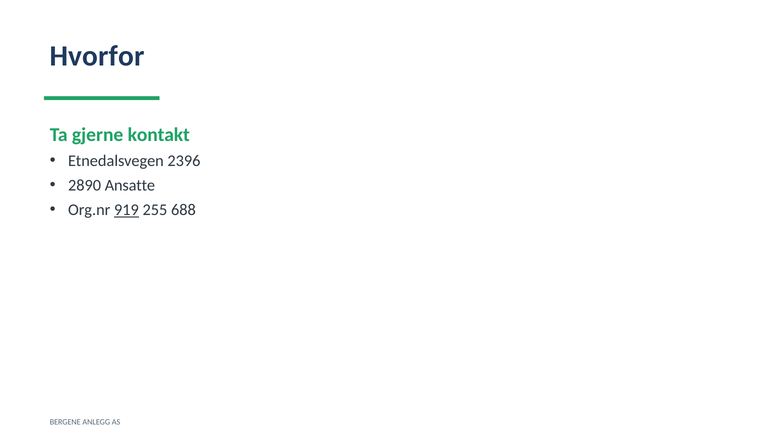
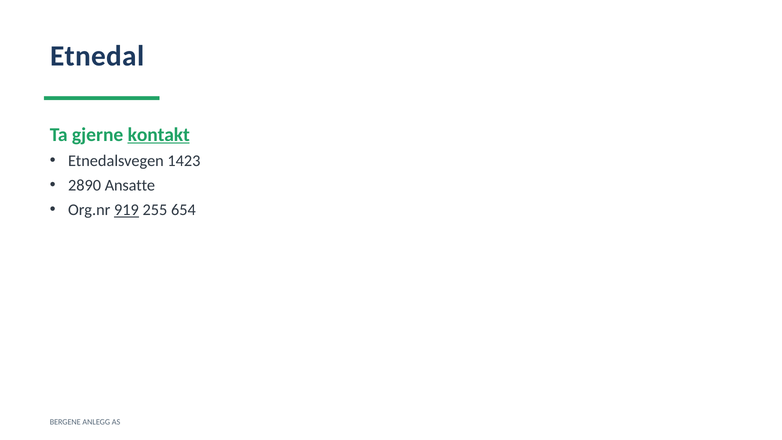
Hvorfor: Hvorfor -> Etnedal
kontakt underline: none -> present
2396: 2396 -> 1423
688: 688 -> 654
